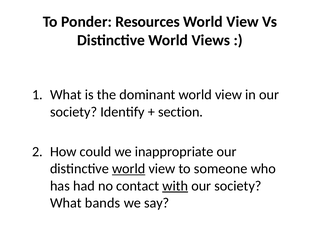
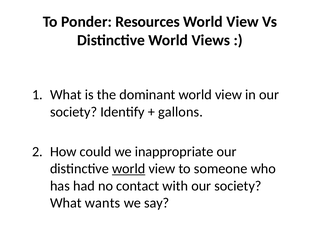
section: section -> gallons
with underline: present -> none
bands: bands -> wants
